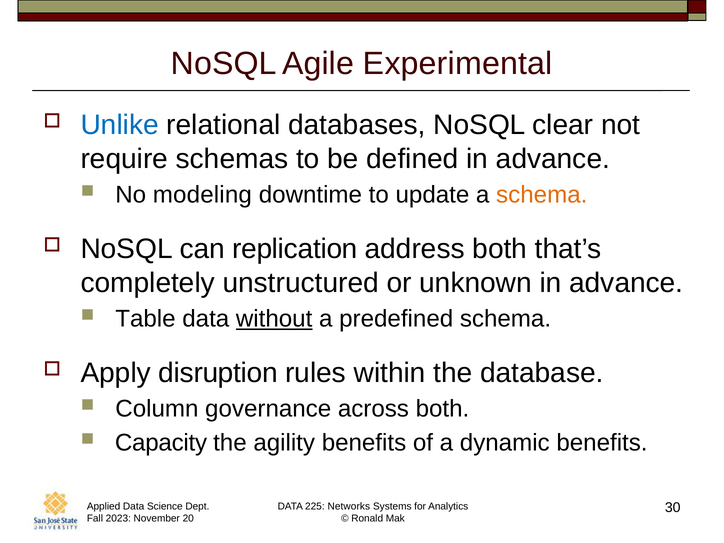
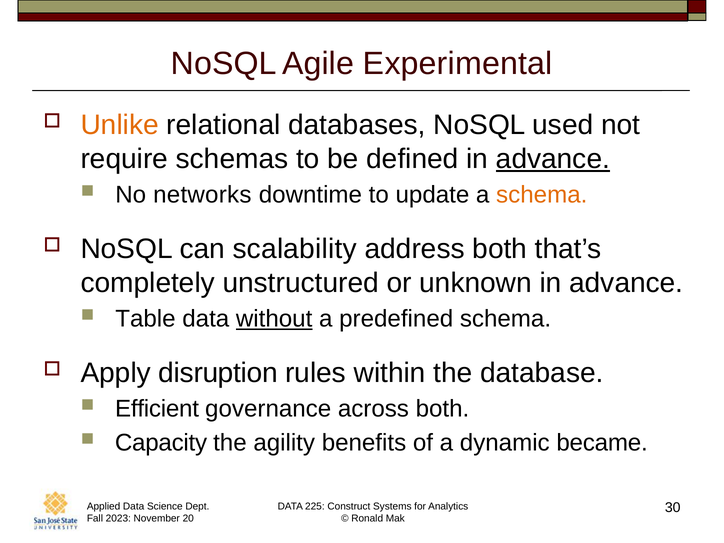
Unlike colour: blue -> orange
clear: clear -> used
advance at (553, 159) underline: none -> present
modeling: modeling -> networks
replication: replication -> scalability
Column: Column -> Efficient
dynamic benefits: benefits -> became
Networks: Networks -> Construct
